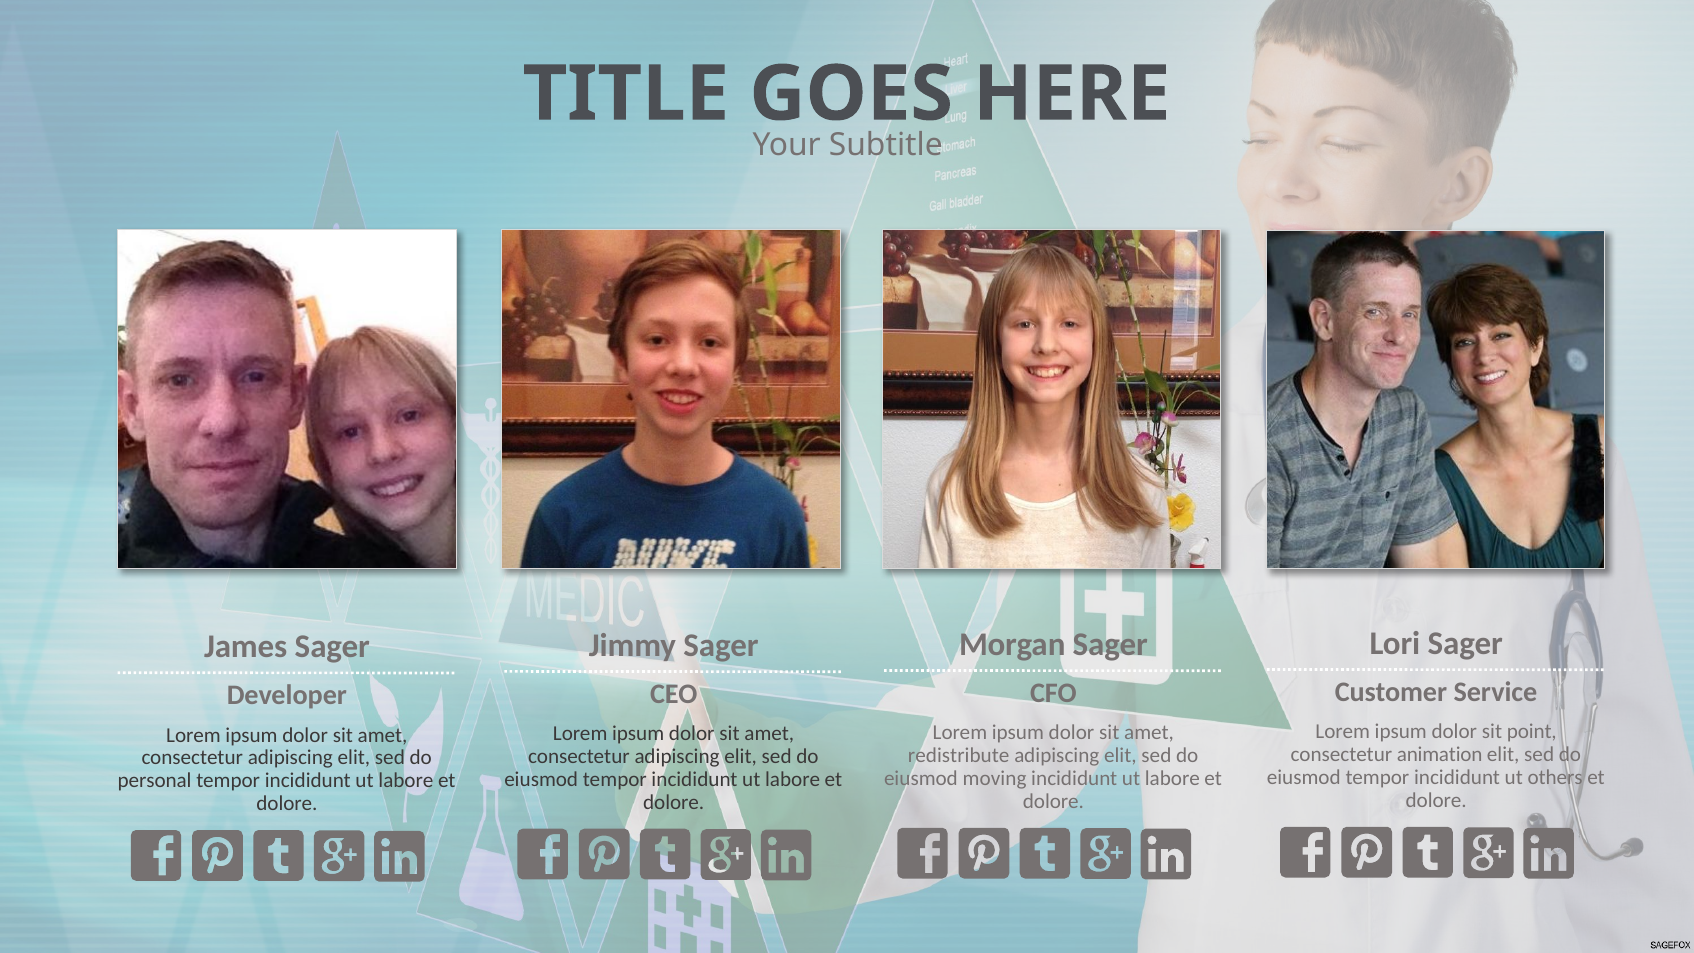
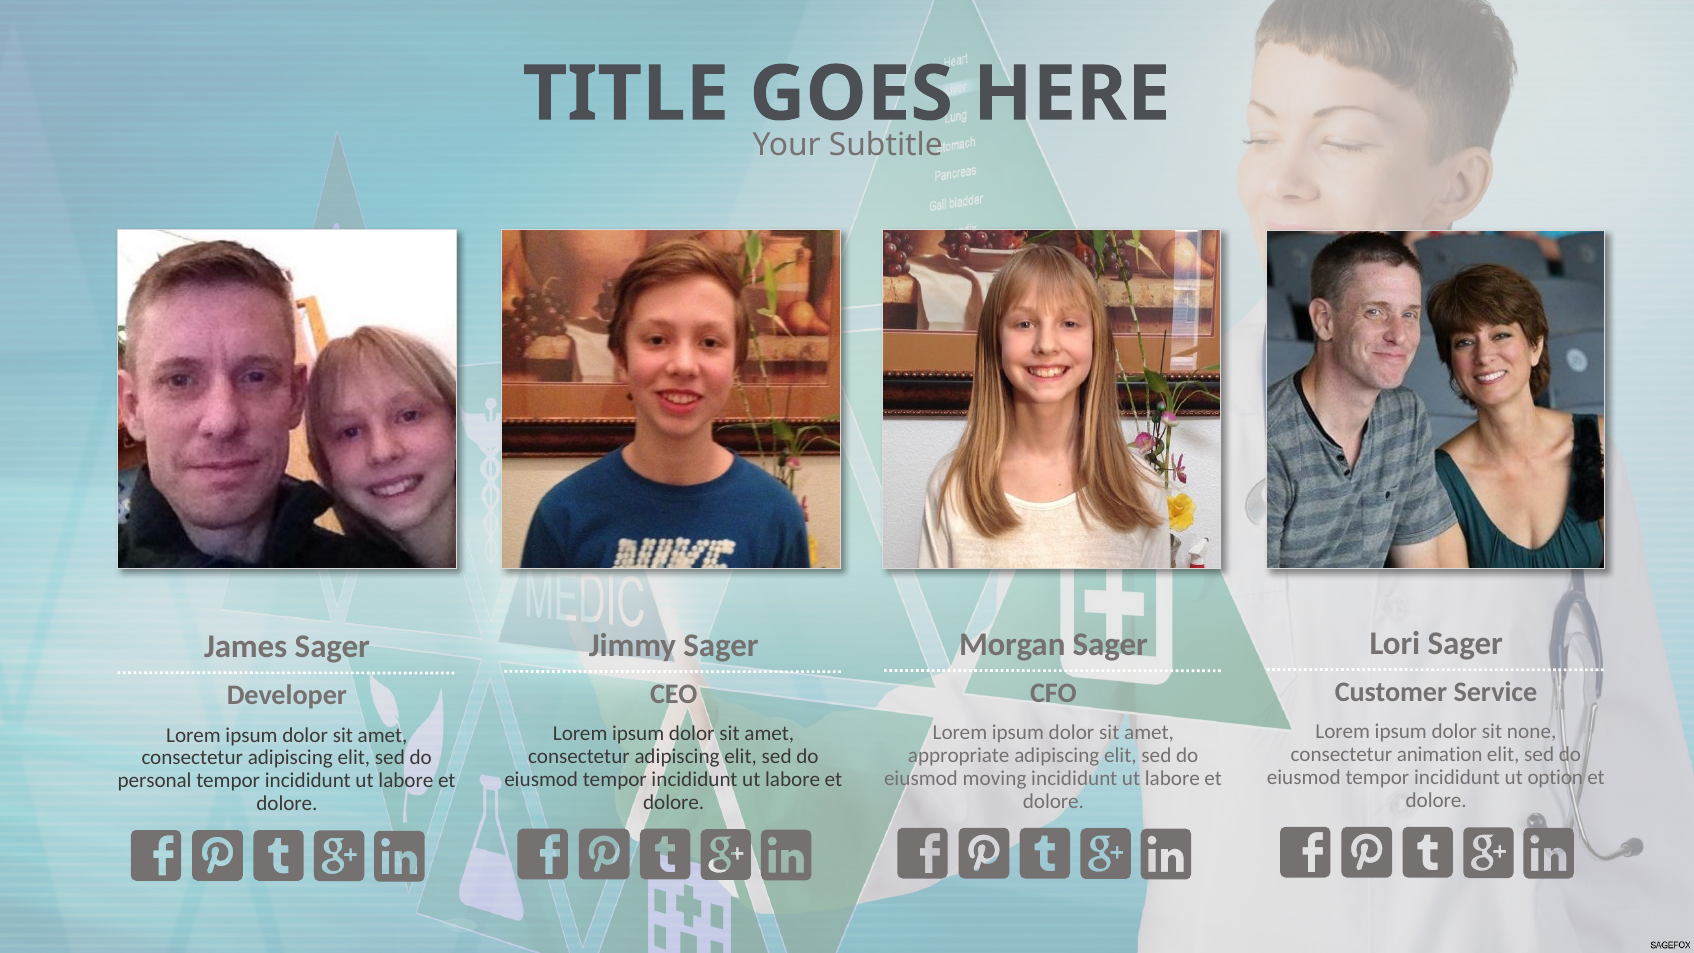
point: point -> none
redistribute: redistribute -> appropriate
others: others -> option
